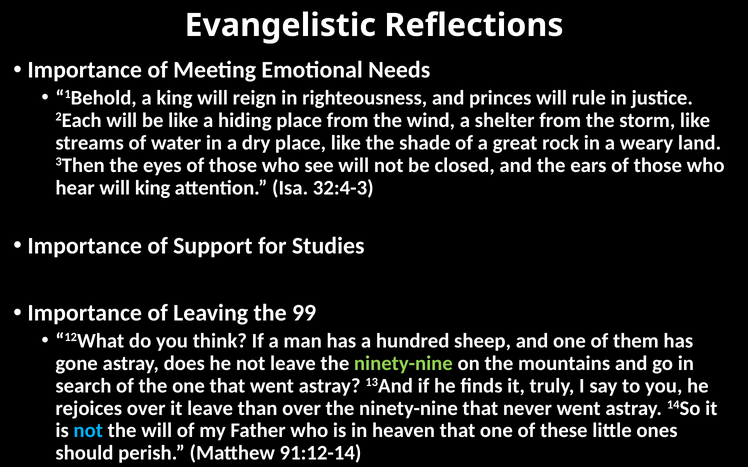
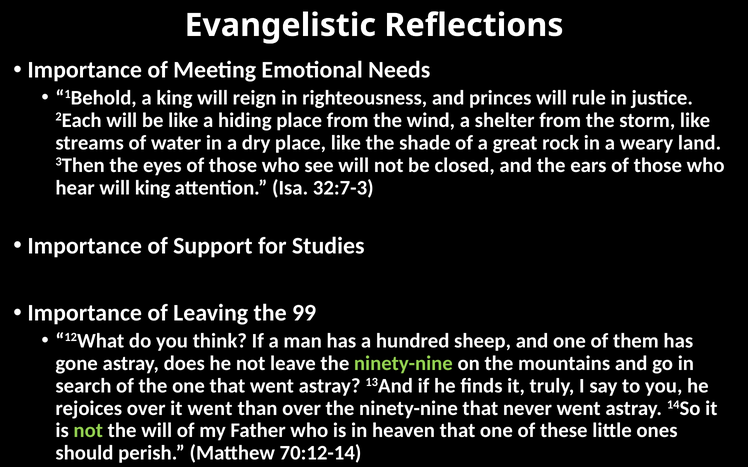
32:4-3: 32:4-3 -> 32:7-3
it leave: leave -> went
not at (88, 431) colour: light blue -> light green
91:12-14: 91:12-14 -> 70:12-14
